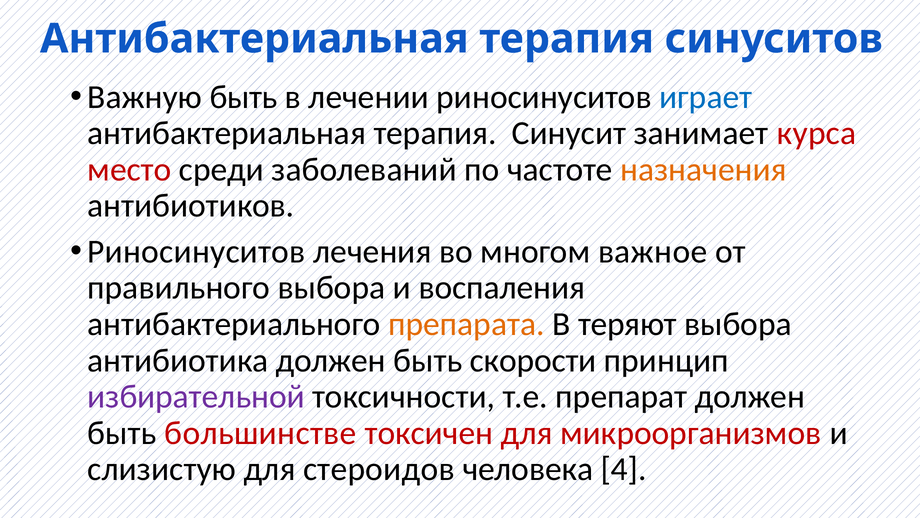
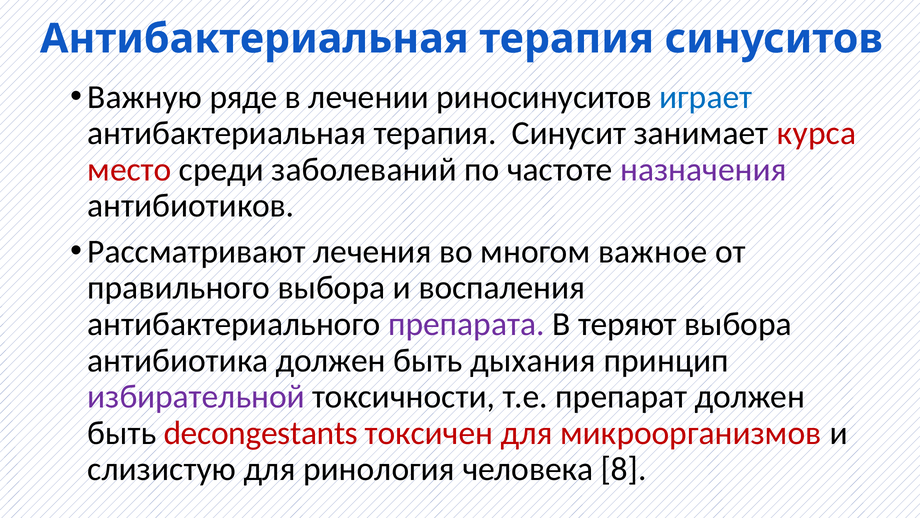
Важную быть: быть -> ряде
назначения colour: orange -> purple
Риносинуситов at (196, 251): Риносинуситов -> Рассматривают
препарата colour: orange -> purple
скорости: скорости -> дыхания
большинстве: большинстве -> decongestants
стероидов: стероидов -> ринология
4: 4 -> 8
